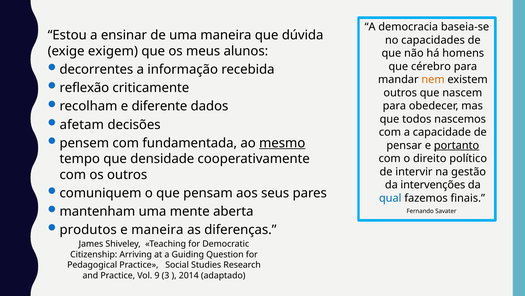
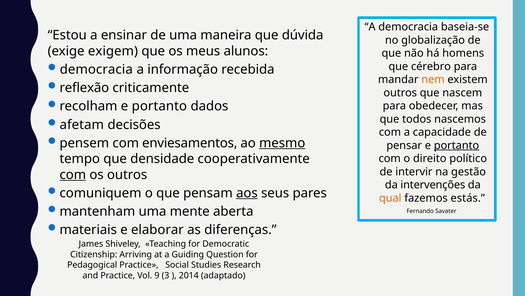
capacidades: capacidades -> globalização
decorrentes at (96, 69): decorrentes -> democracia
recolham e diferente: diferente -> portanto
fundamentada: fundamentada -> enviesamentos
com at (73, 174) underline: none -> present
aos underline: none -> present
qual colour: blue -> orange
finais: finais -> estás
produtos: produtos -> materiais
e maneira: maneira -> elaborar
